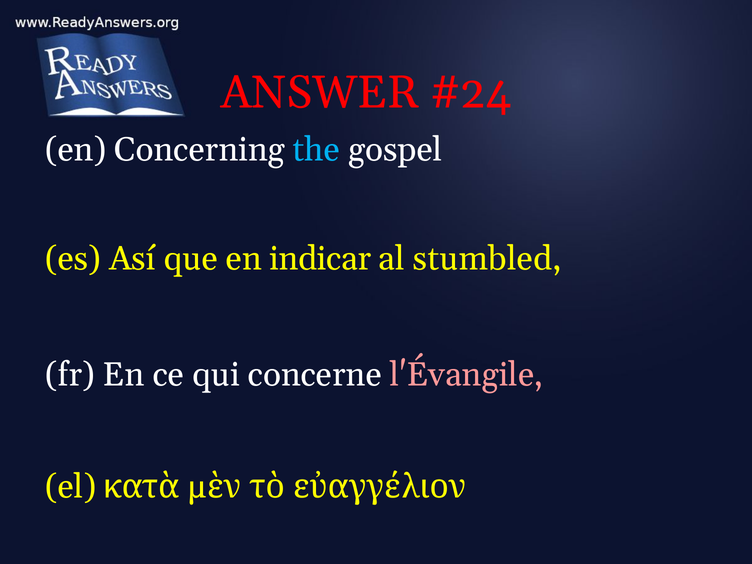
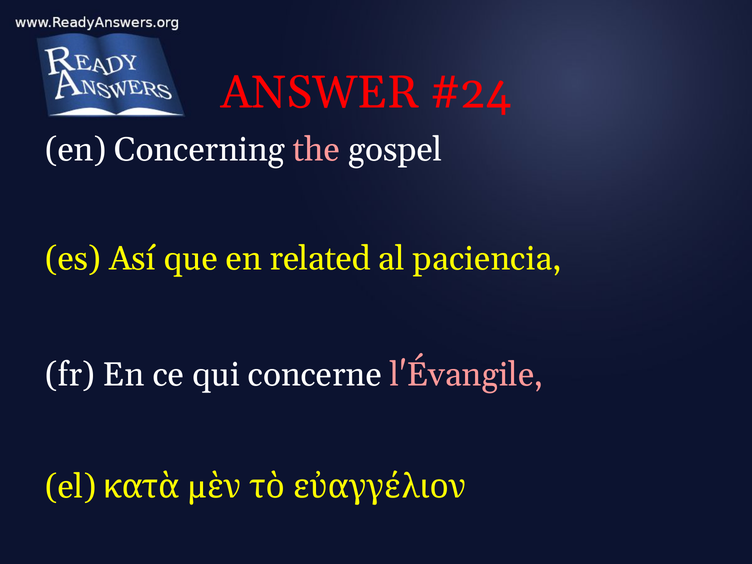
the colour: light blue -> pink
indicar: indicar -> related
stumbled: stumbled -> paciencia
